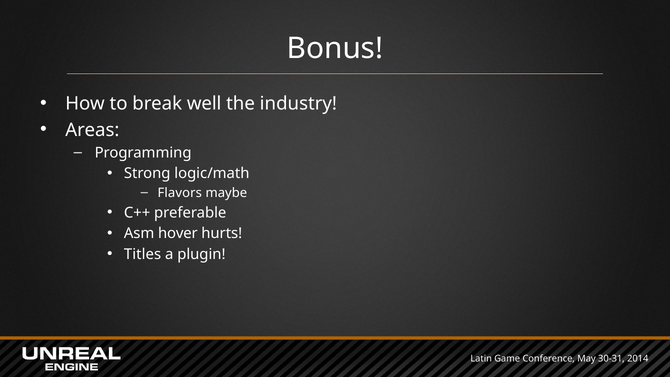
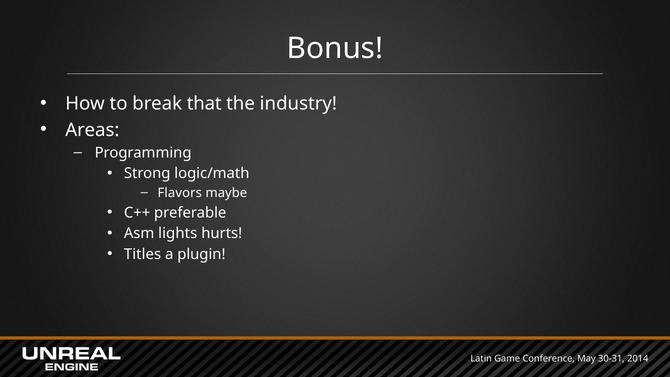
well: well -> that
hover: hover -> lights
